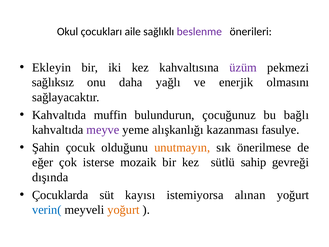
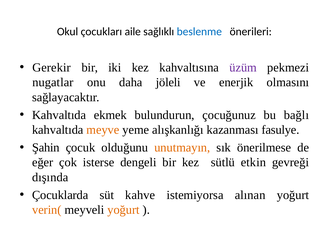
beslenme colour: purple -> blue
Ekleyin: Ekleyin -> Gerekir
sağlıksız: sağlıksız -> nugatlar
yağlı: yağlı -> jöleli
muffin: muffin -> ekmek
meyve colour: purple -> orange
mozaik: mozaik -> dengeli
sahip: sahip -> etkin
kayısı: kayısı -> kahve
verin( colour: blue -> orange
